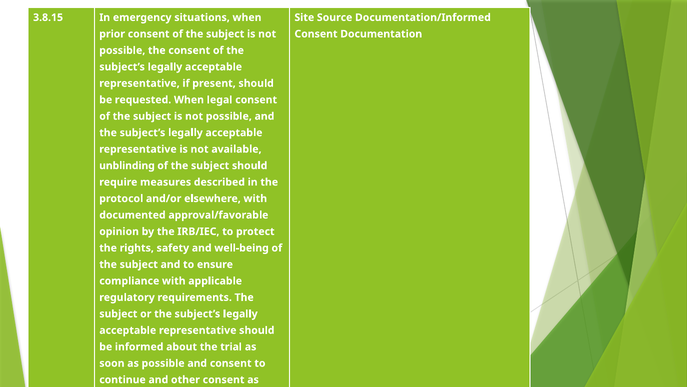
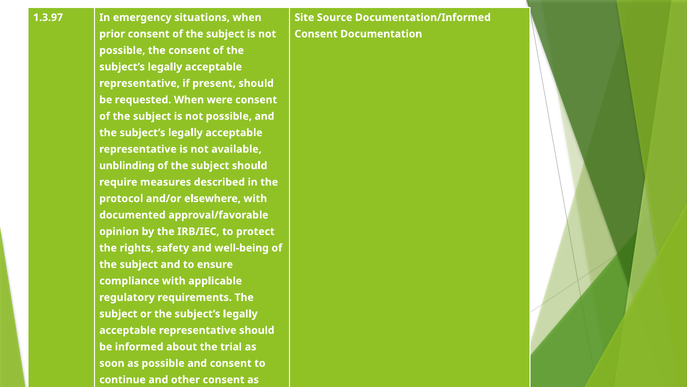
3.8.15: 3.8.15 -> 1.3.97
legal: legal -> were
